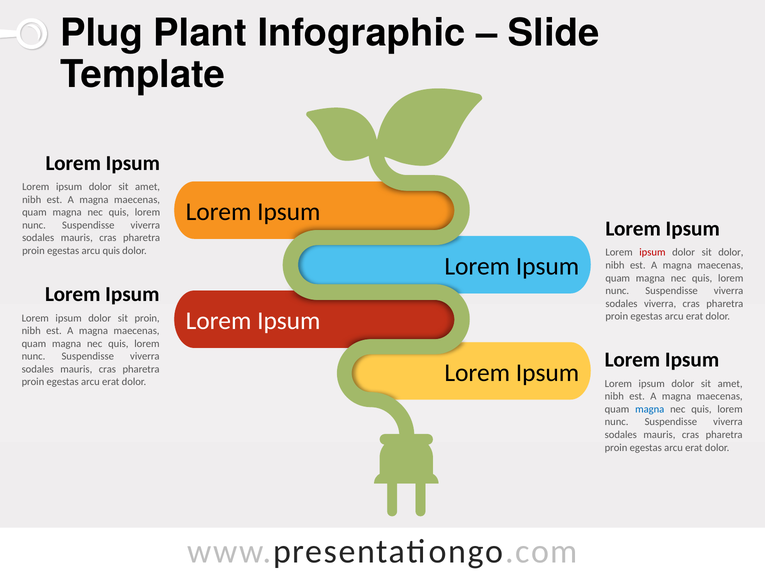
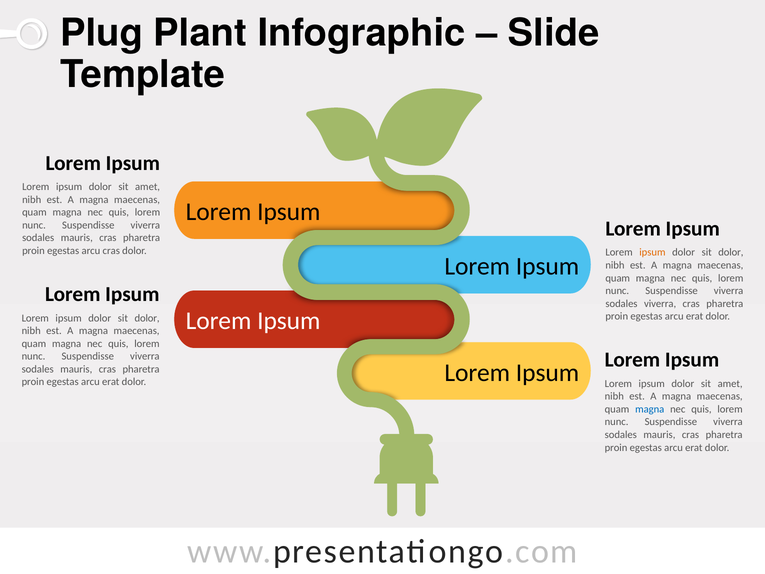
arcu quis: quis -> cras
ipsum at (652, 252) colour: red -> orange
proin at (147, 318): proin -> dolor
